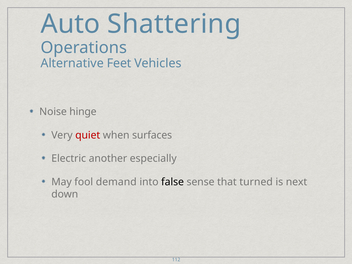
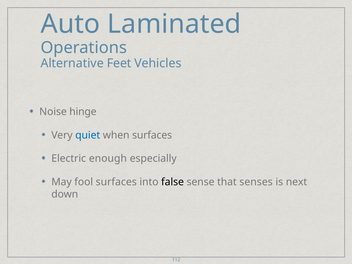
Shattering: Shattering -> Laminated
quiet colour: red -> blue
another: another -> enough
fool demand: demand -> surfaces
turned: turned -> senses
